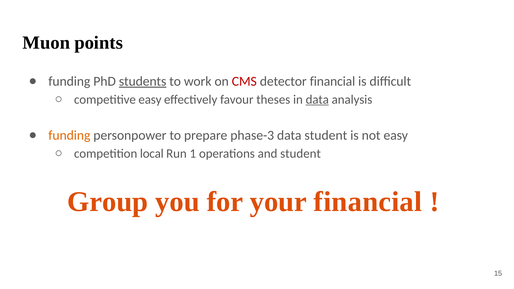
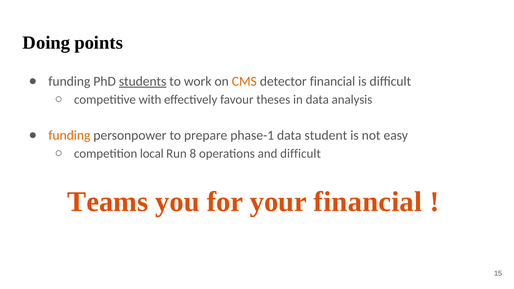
Muon: Muon -> Doing
CMS colour: red -> orange
competitive easy: easy -> with
data at (317, 100) underline: present -> none
phase-3: phase-3 -> phase-1
1: 1 -> 8
and student: student -> difficult
Group: Group -> Teams
